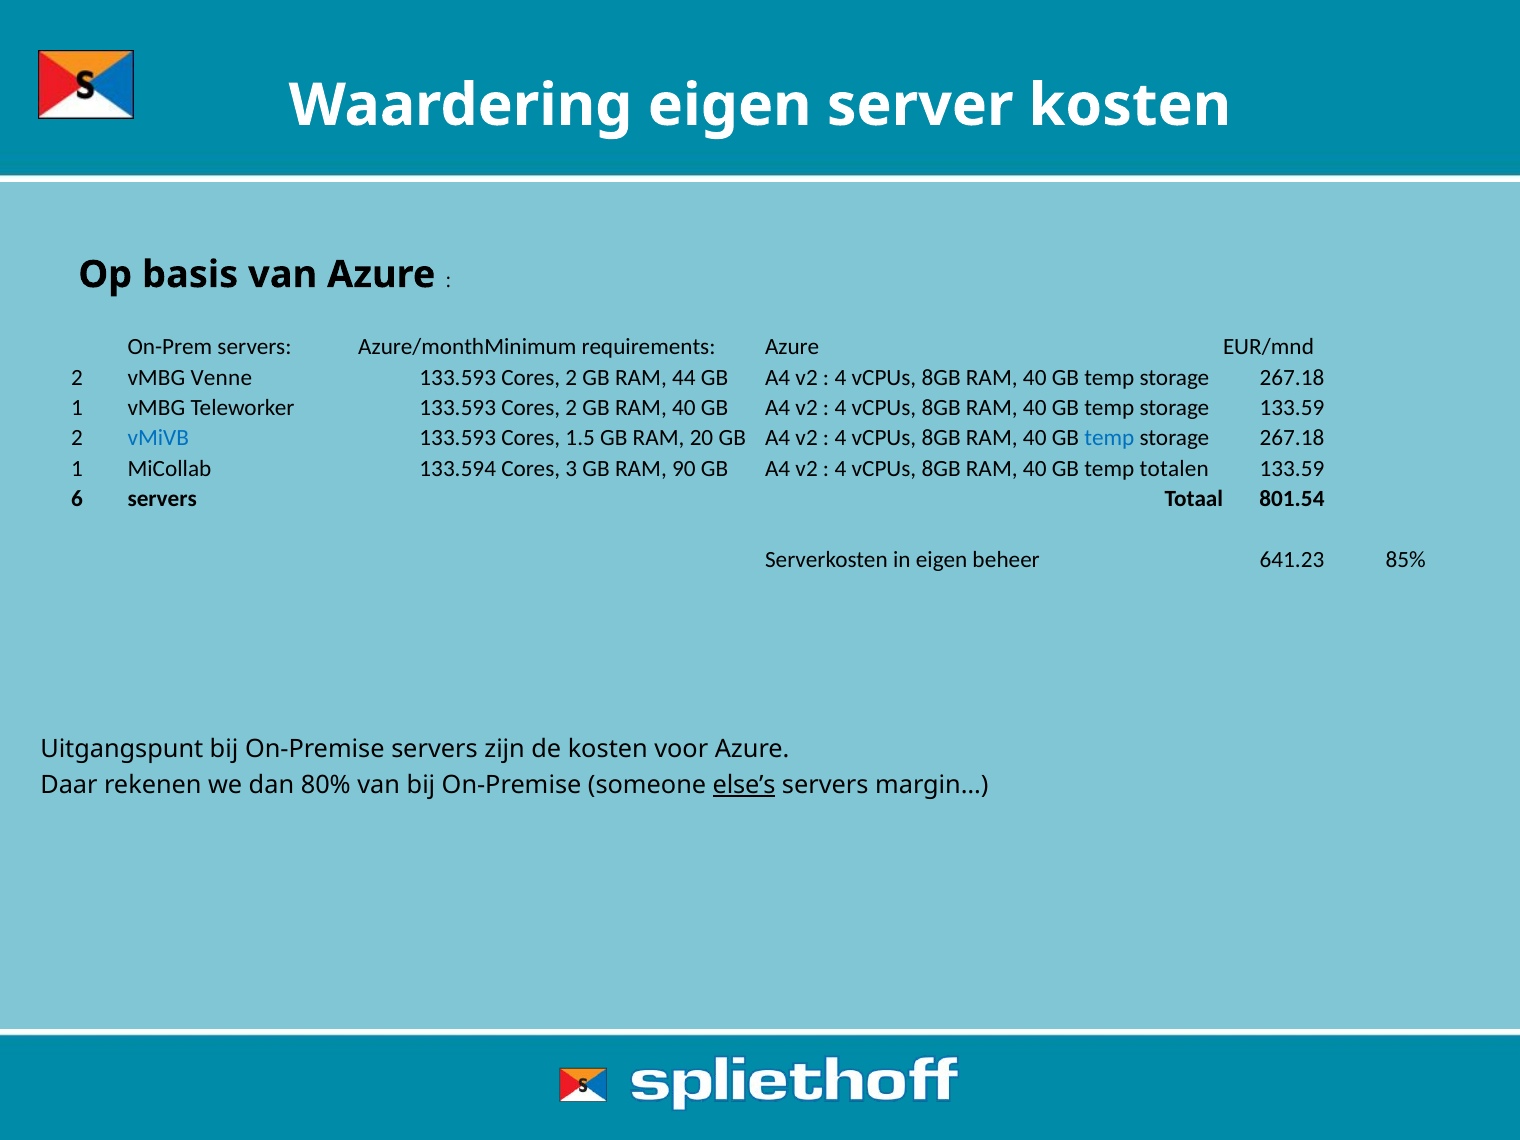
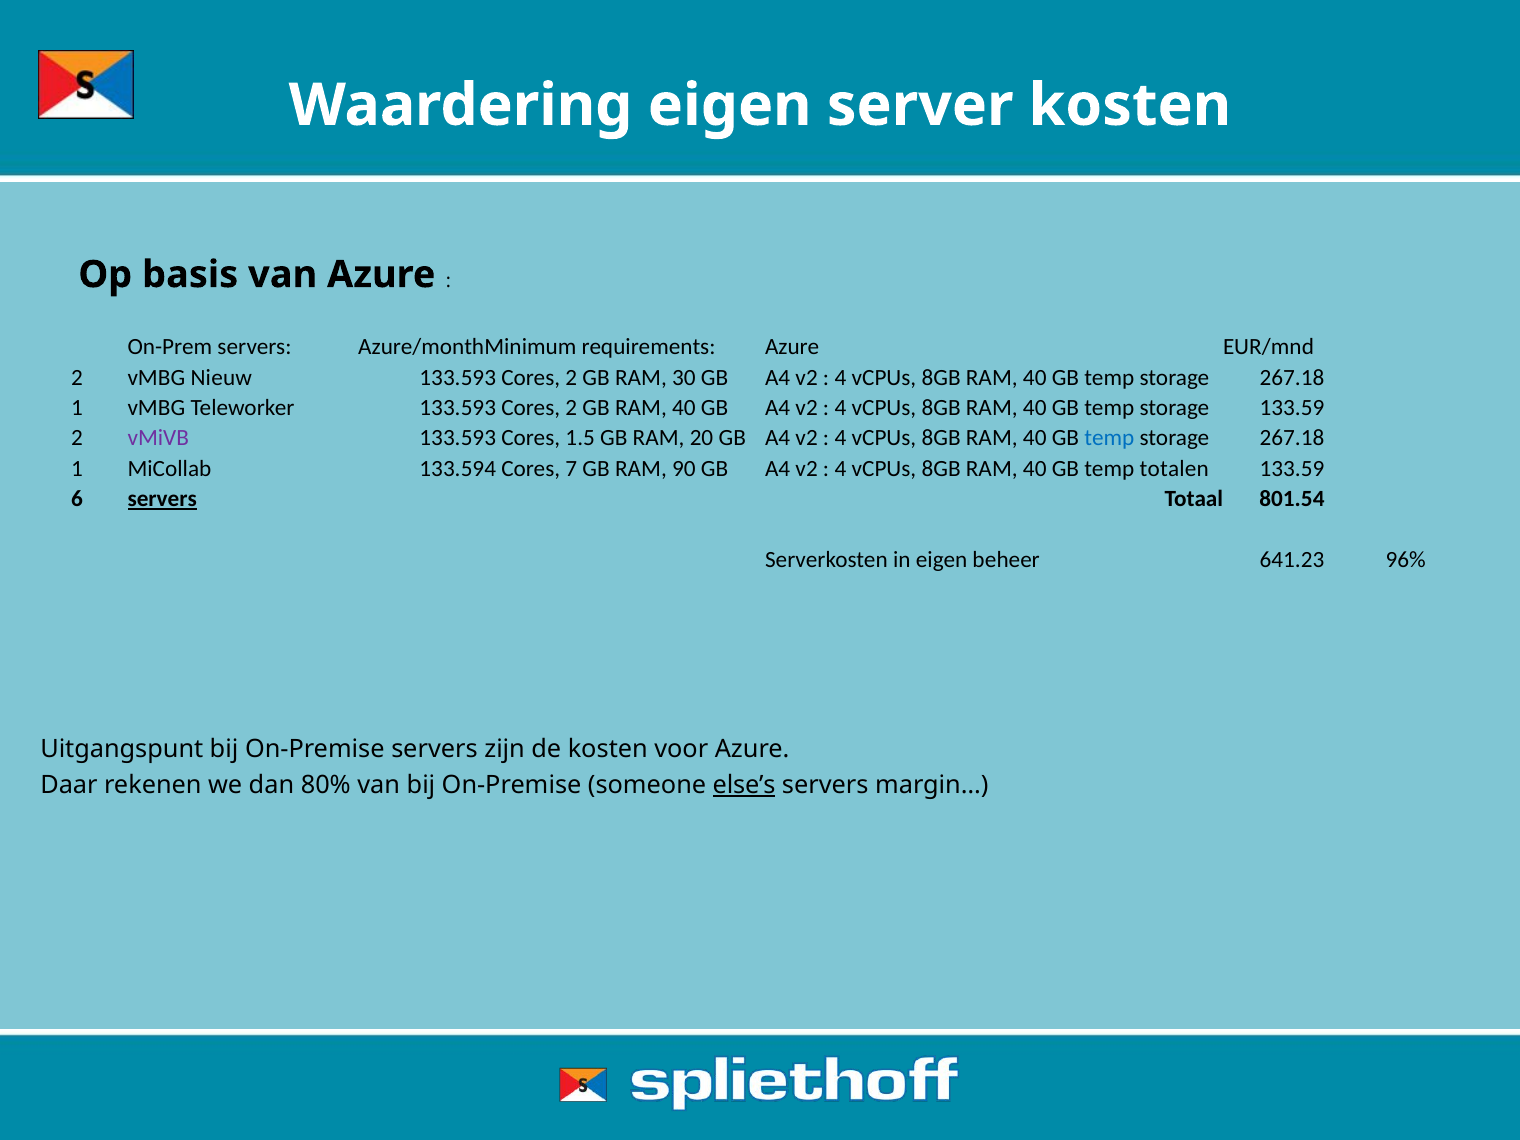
Venne: Venne -> Nieuw
44: 44 -> 30
vMiVB colour: blue -> purple
3: 3 -> 7
servers at (162, 499) underline: none -> present
85%: 85% -> 96%
